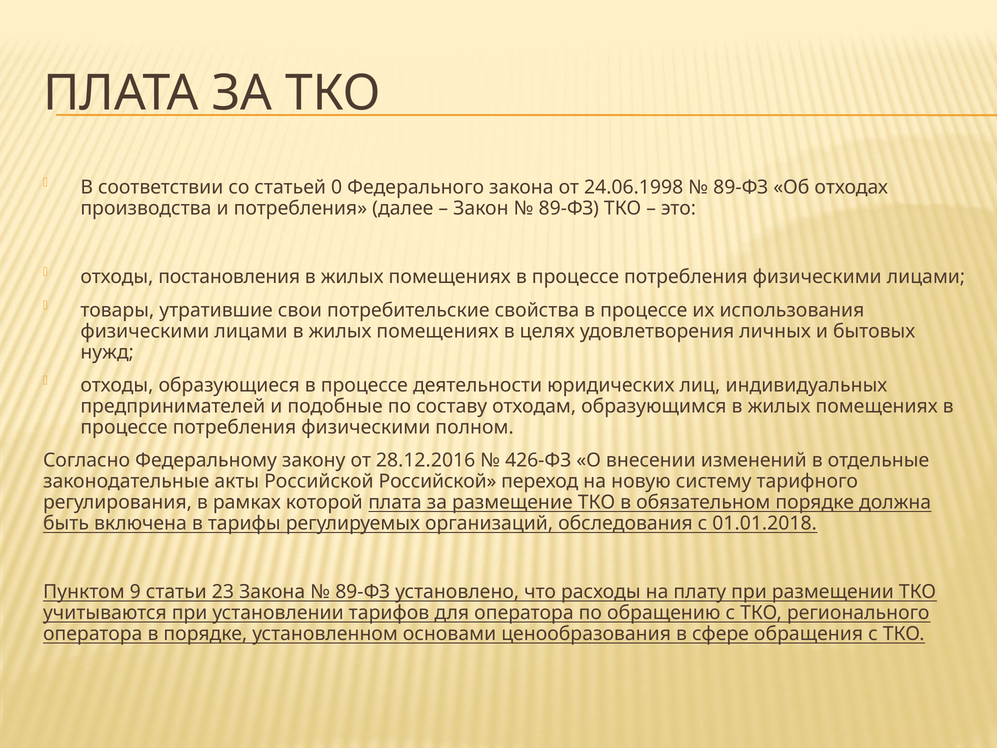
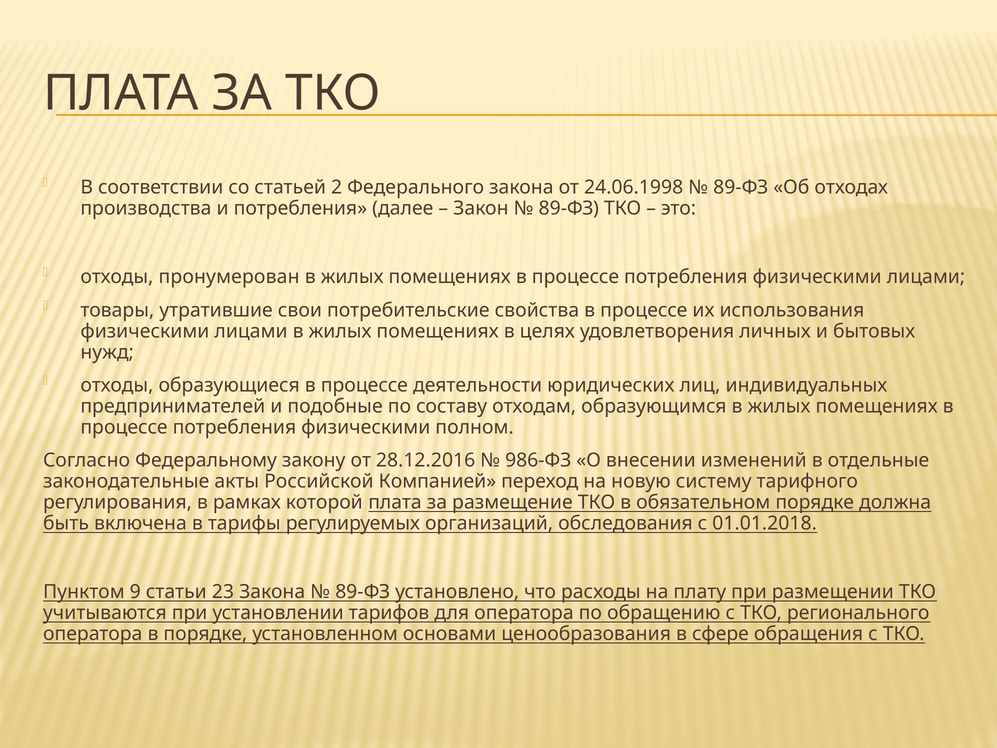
0: 0 -> 2
постановления: постановления -> пронумерован
426-ФЗ: 426-ФЗ -> 986-ФЗ
Российской Российской: Российской -> Компанией
